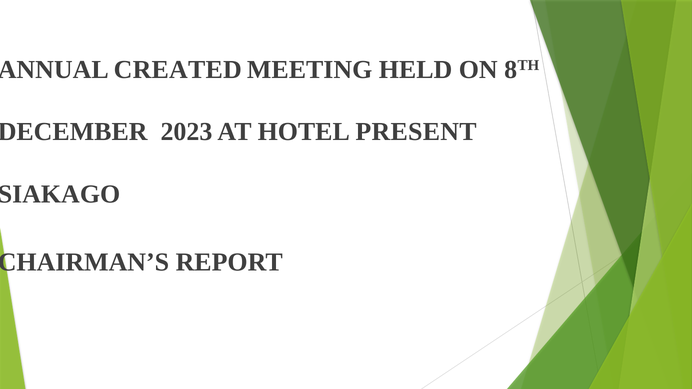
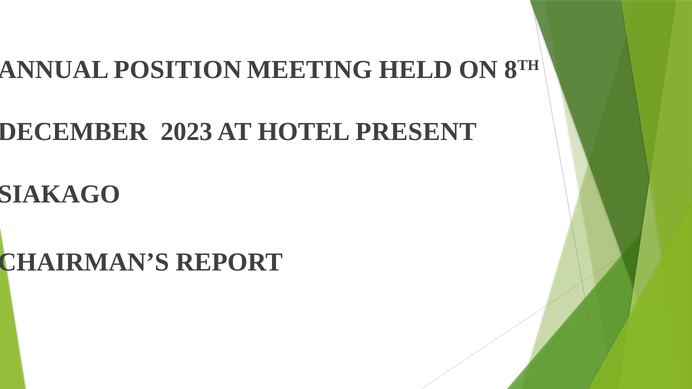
CREATED: CREATED -> POSITION
